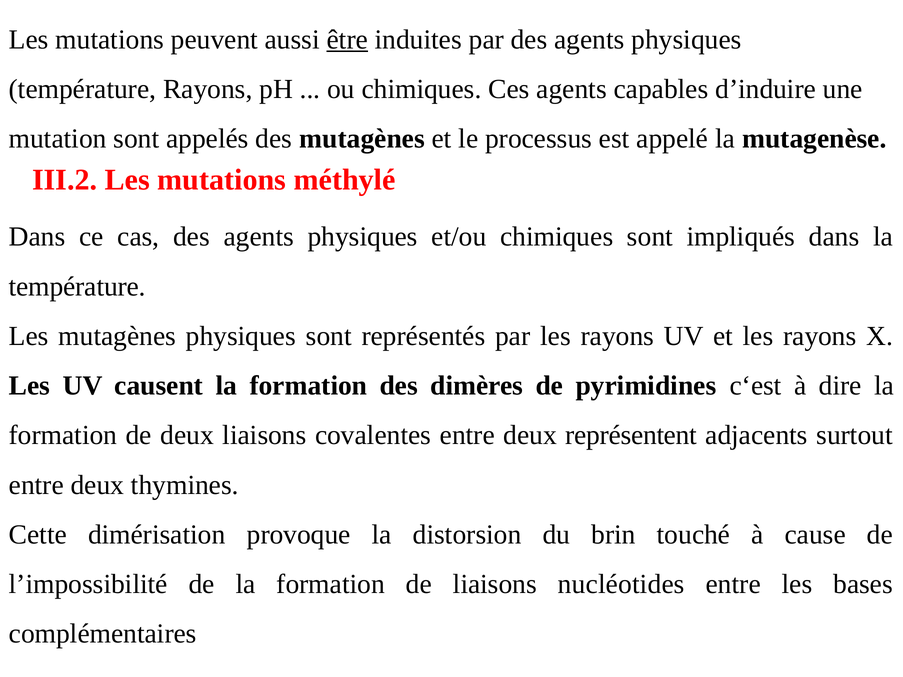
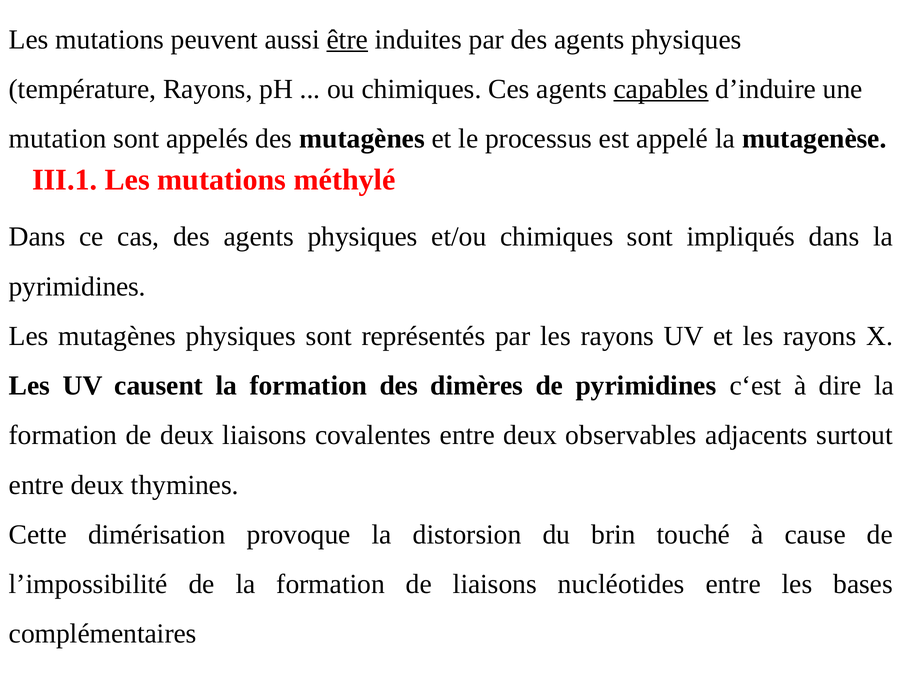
capables underline: none -> present
III.2: III.2 -> III.1
température at (77, 287): température -> pyrimidines
représentent: représentent -> observables
